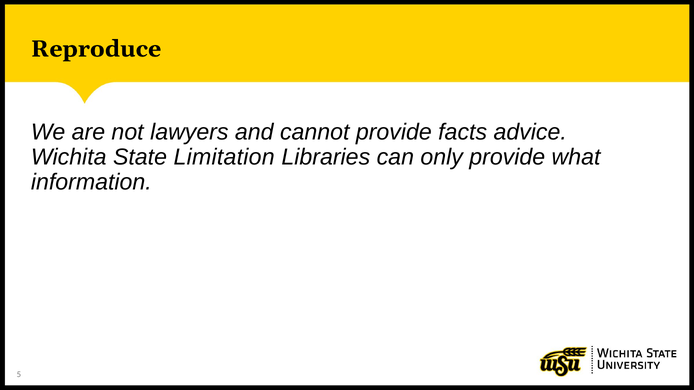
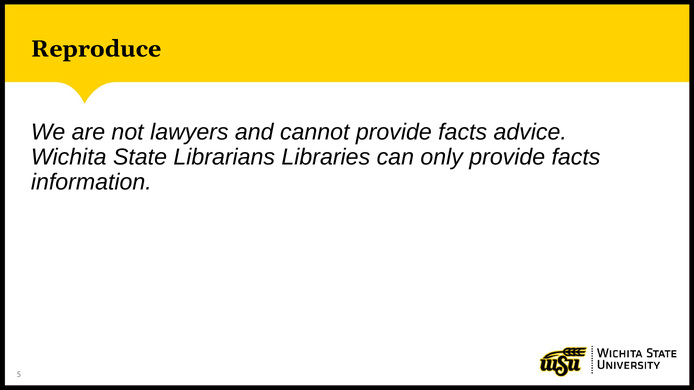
Limitation: Limitation -> Librarians
only provide what: what -> facts
